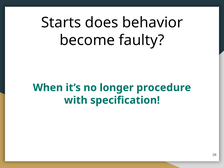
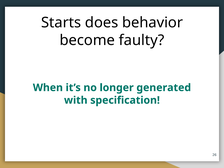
procedure: procedure -> generated
